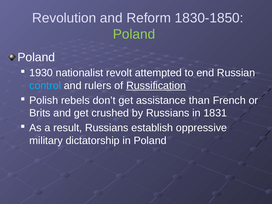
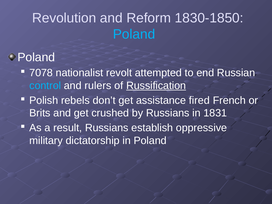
Poland at (134, 34) colour: light green -> light blue
1930: 1930 -> 7078
than: than -> fired
